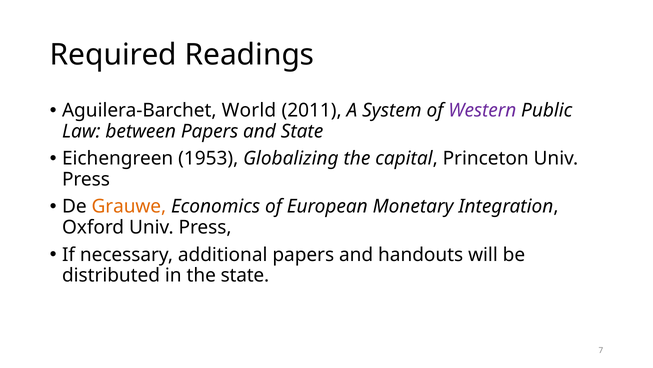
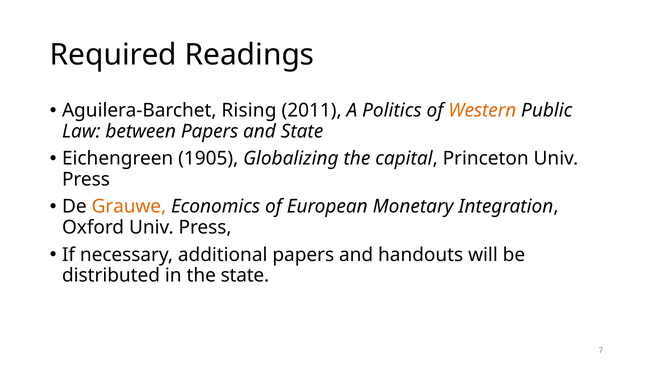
World: World -> Rising
System: System -> Politics
Western colour: purple -> orange
1953: 1953 -> 1905
